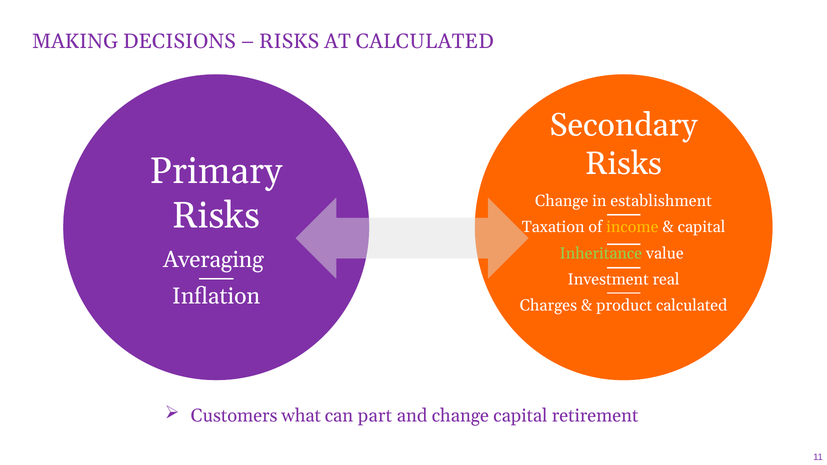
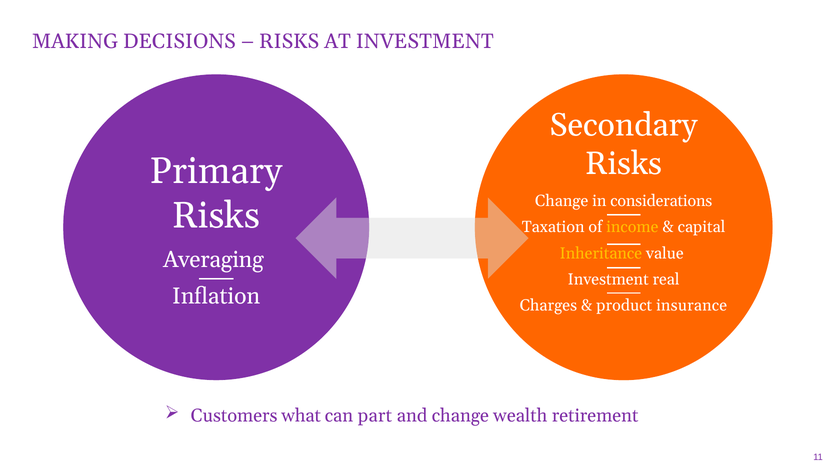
AT CALCULATED: CALCULATED -> INVESTMENT
establishment: establishment -> considerations
Inheritance colour: light green -> yellow
product calculated: calculated -> insurance
change capital: capital -> wealth
